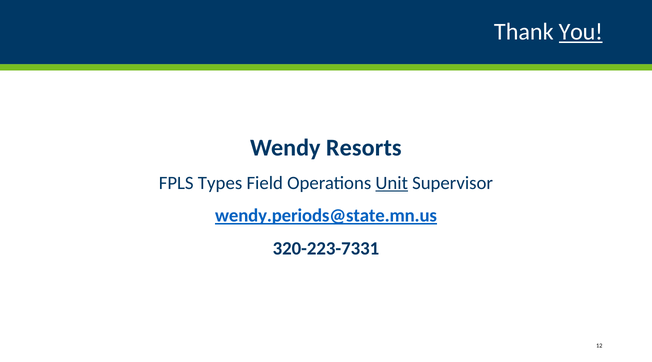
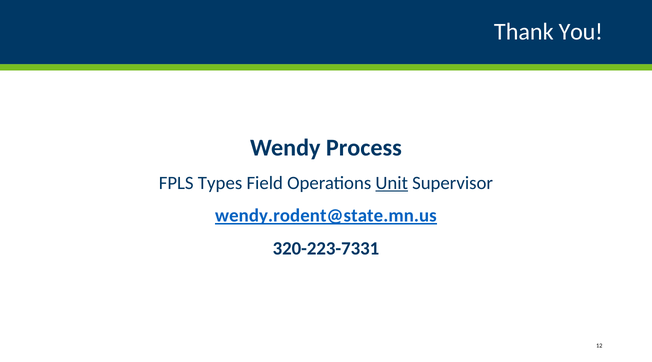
You underline: present -> none
Resorts: Resorts -> Process
wendy.periods@state.mn.us: wendy.periods@state.mn.us -> wendy.rodent@state.mn.us
